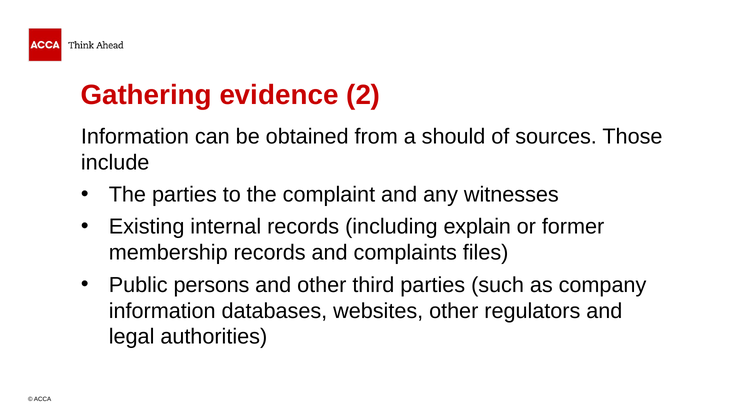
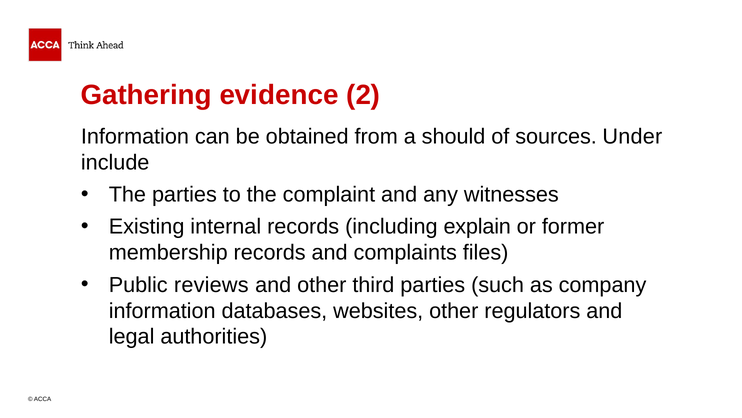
Those: Those -> Under
persons: persons -> reviews
